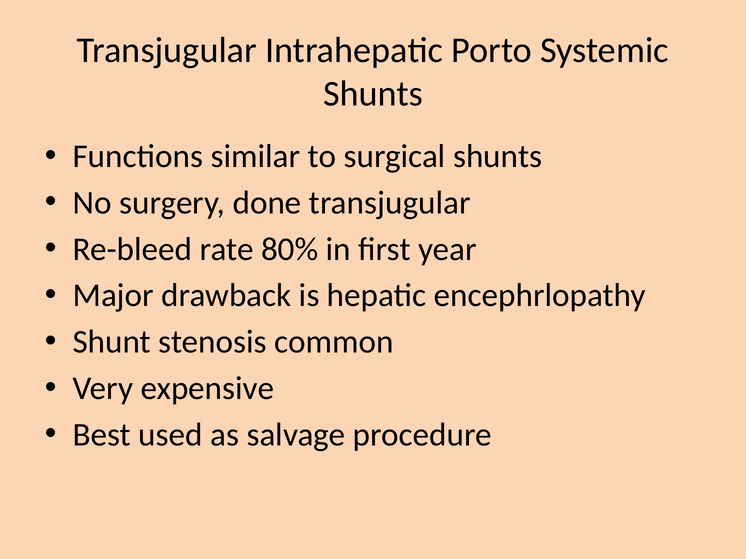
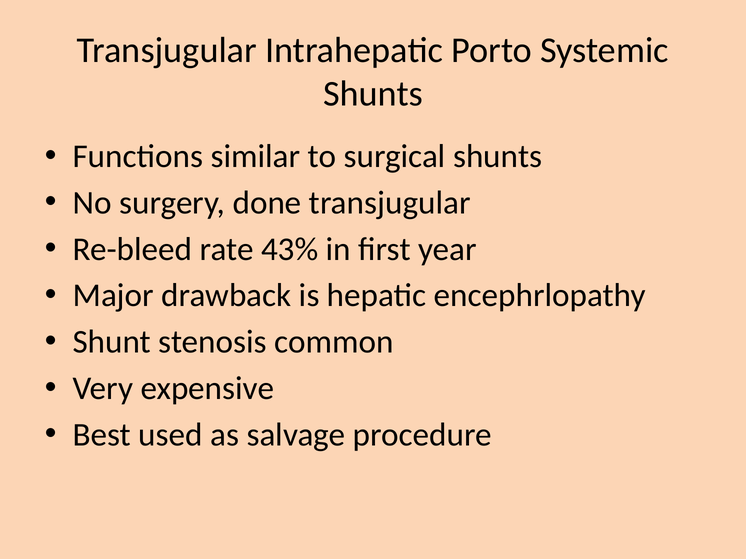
80%: 80% -> 43%
